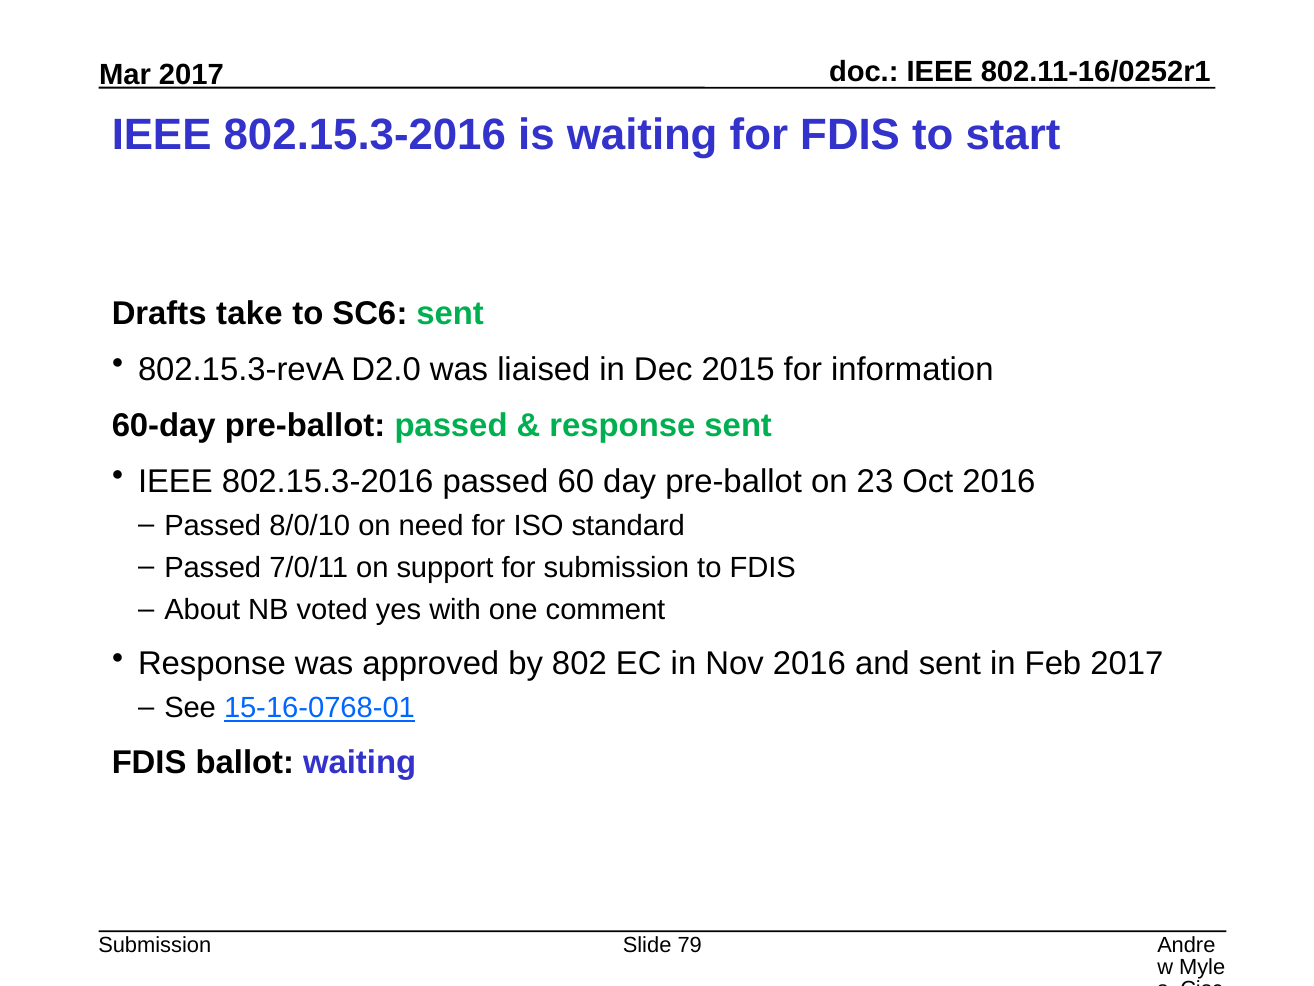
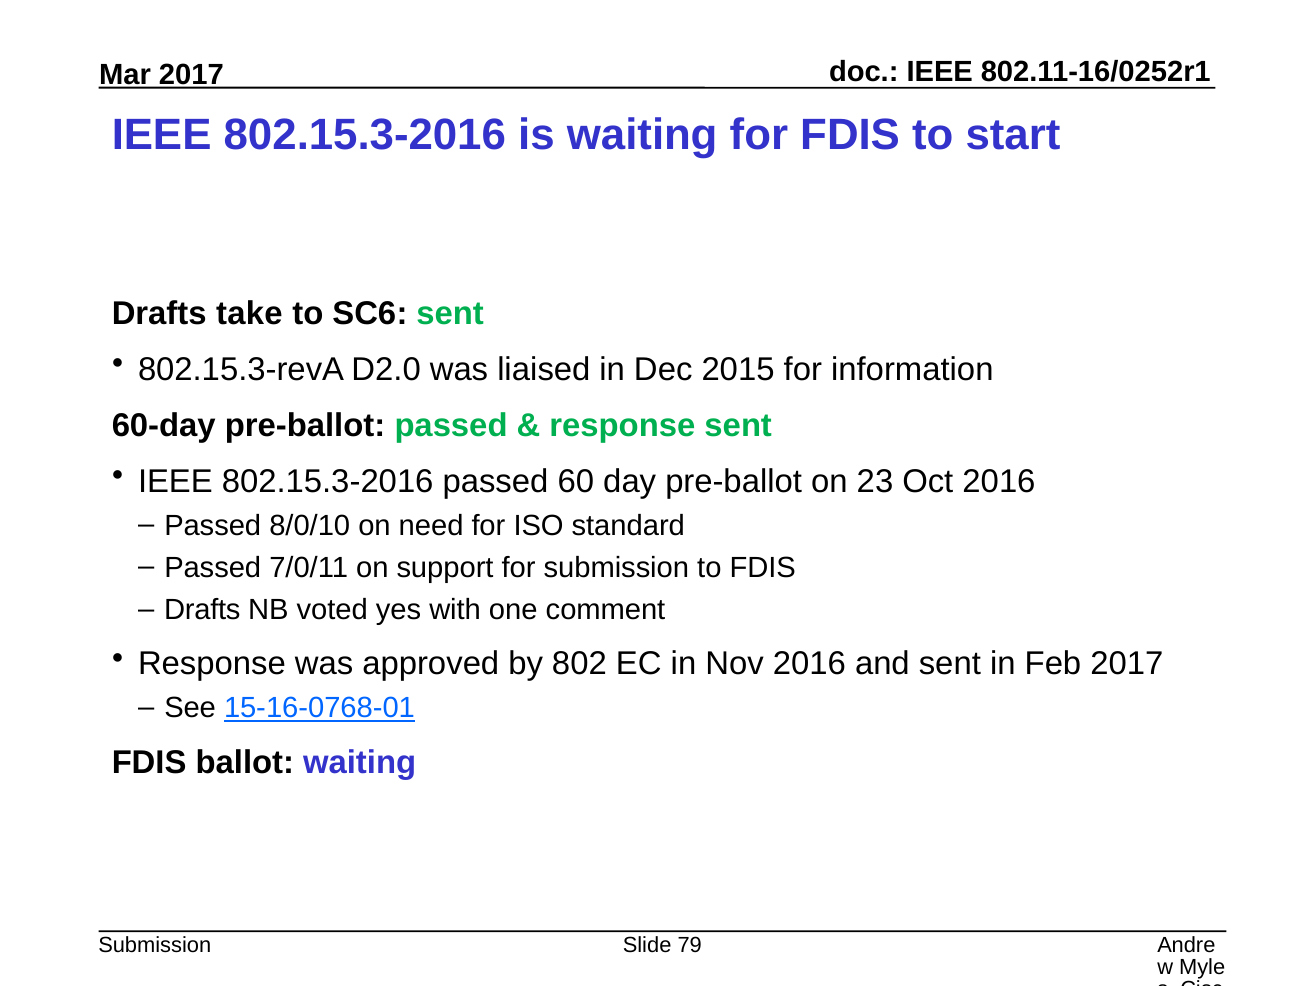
About at (202, 610): About -> Drafts
